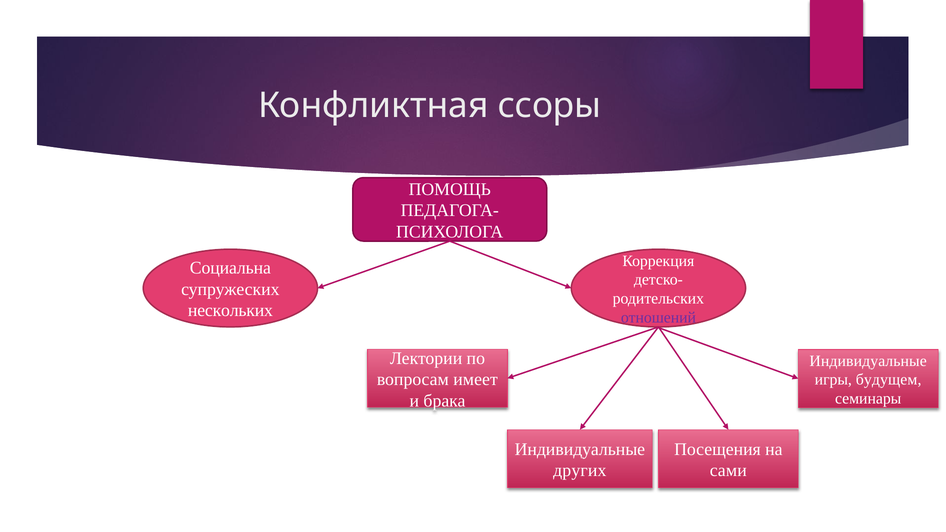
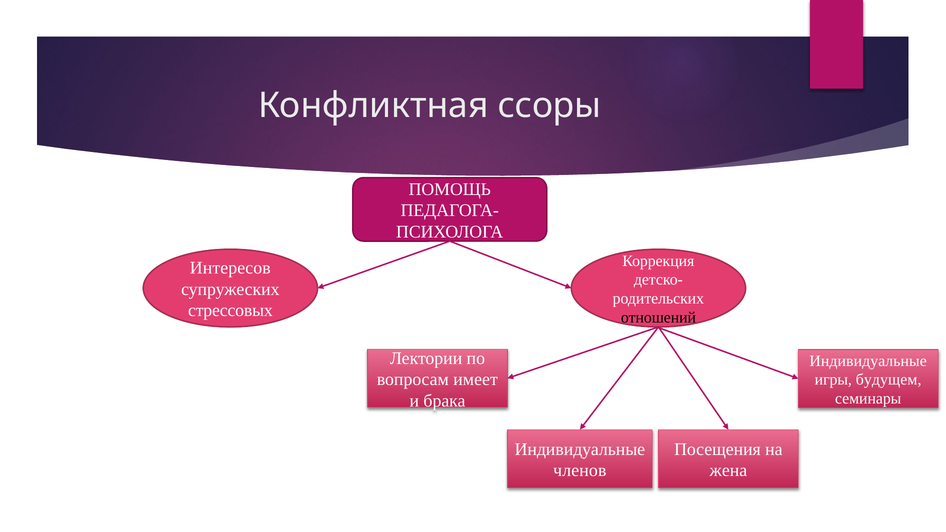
Социальна: Социальна -> Интересов
нескольких: нескольких -> стрессовых
отношений colour: purple -> black
других: других -> членов
сами: сами -> жена
